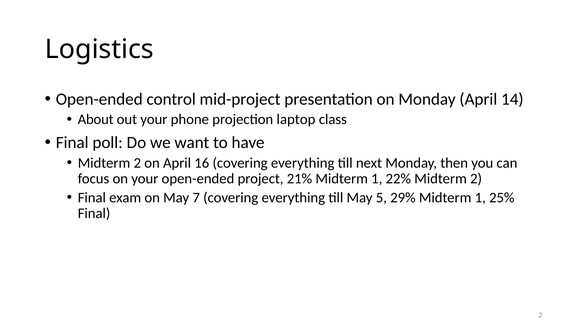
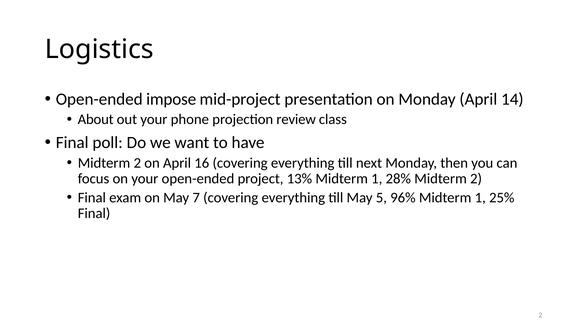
control: control -> impose
laptop: laptop -> review
21%: 21% -> 13%
22%: 22% -> 28%
29%: 29% -> 96%
